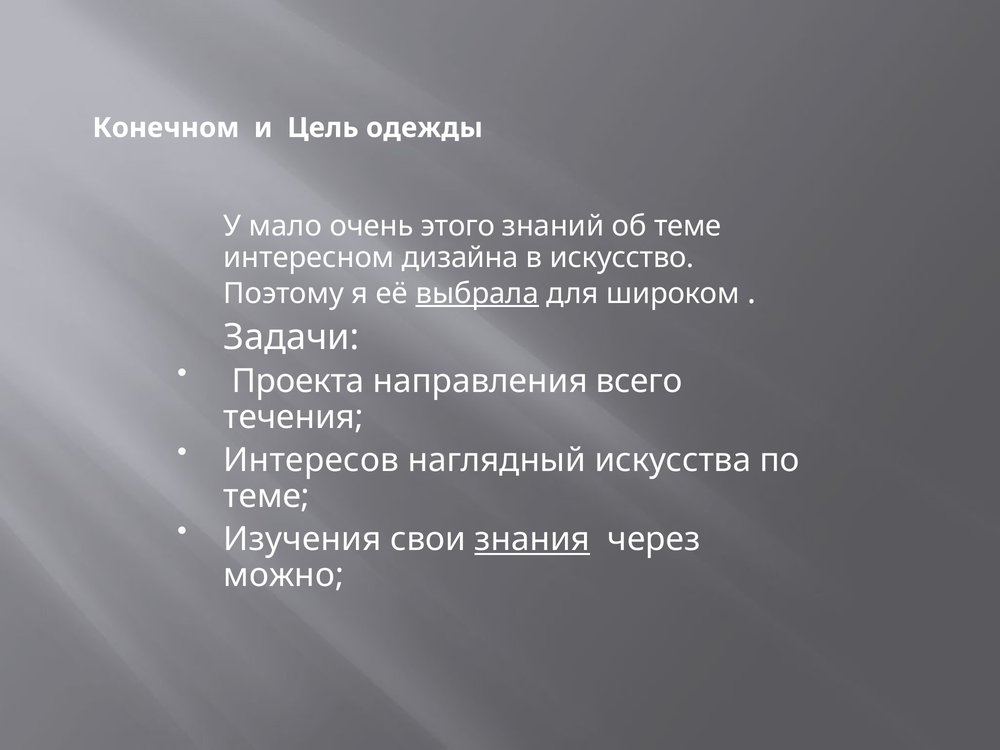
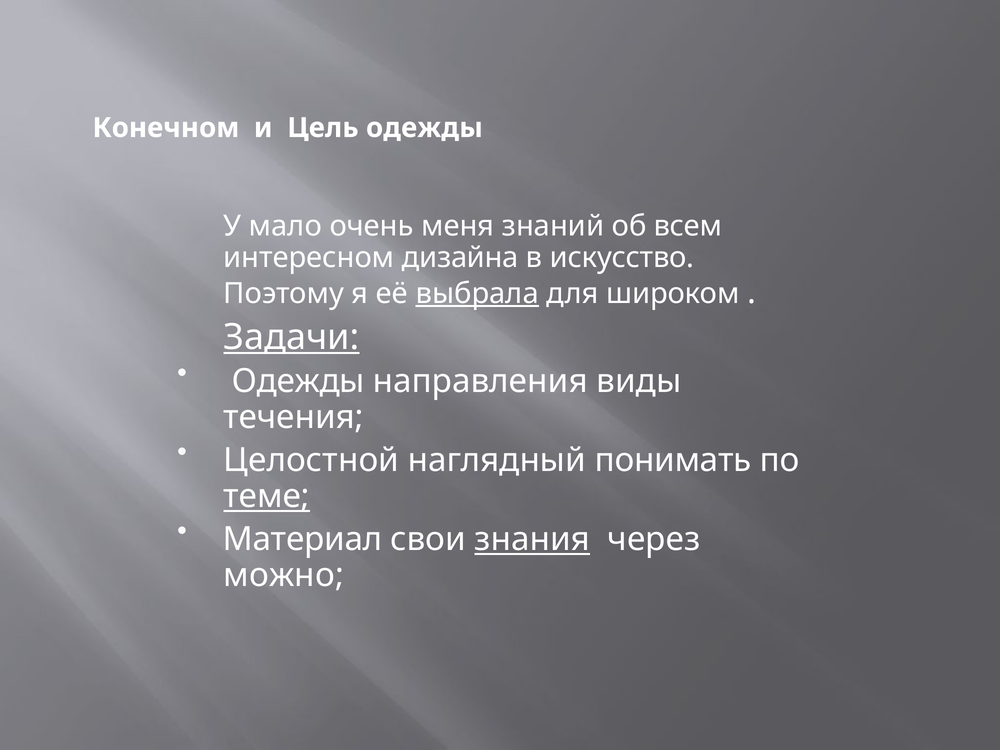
этого: этого -> меня
об теме: теме -> всем
Задачи underline: none -> present
Проекта at (298, 381): Проекта -> Одежды
всего: всего -> виды
Интересов: Интересов -> Целостной
искусства: искусства -> понимать
теме at (267, 496) underline: none -> present
Изучения: Изучения -> Материал
